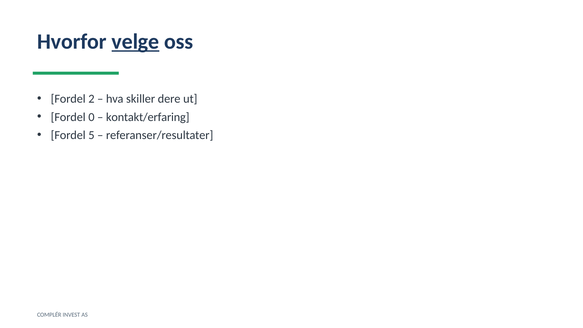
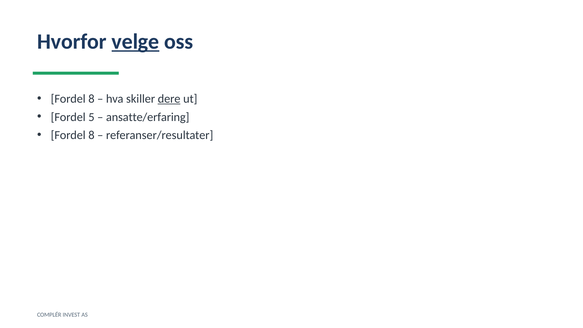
2 at (91, 99): 2 -> 8
dere underline: none -> present
0: 0 -> 5
kontakt/erfaring: kontakt/erfaring -> ansatte/erfaring
5 at (91, 135): 5 -> 8
